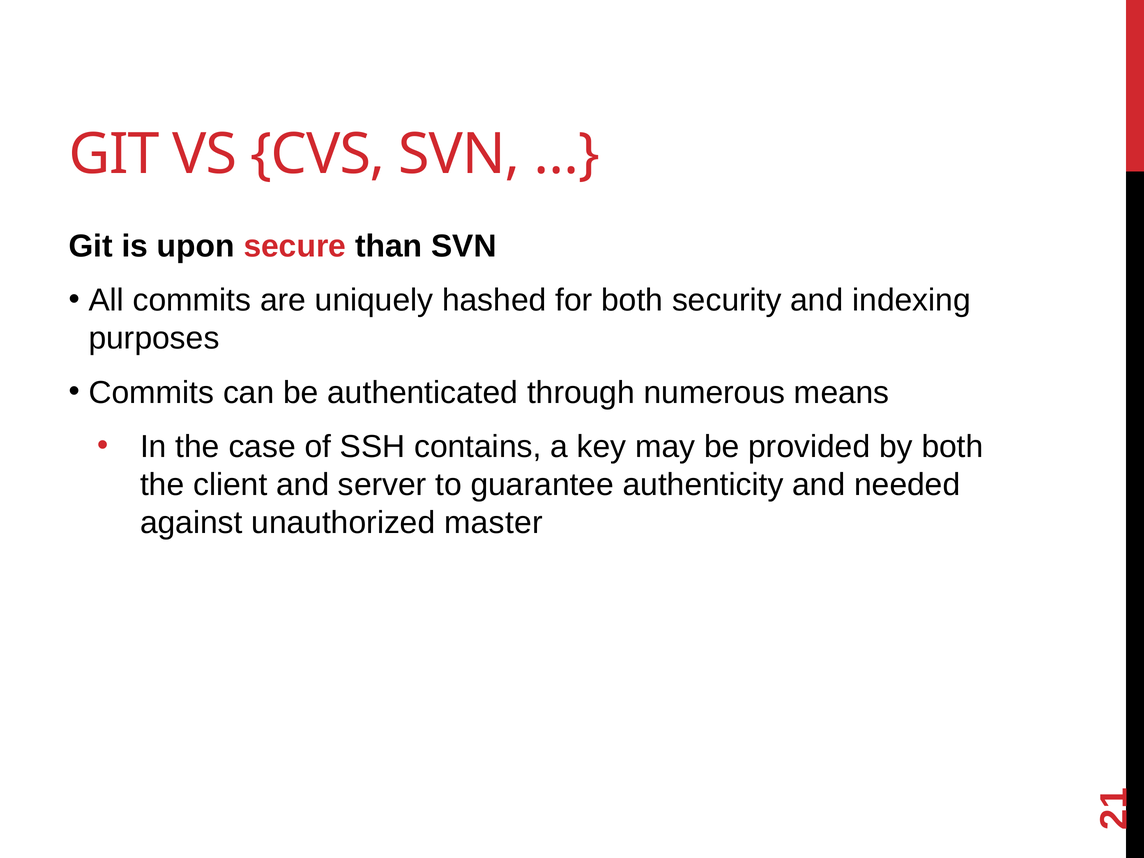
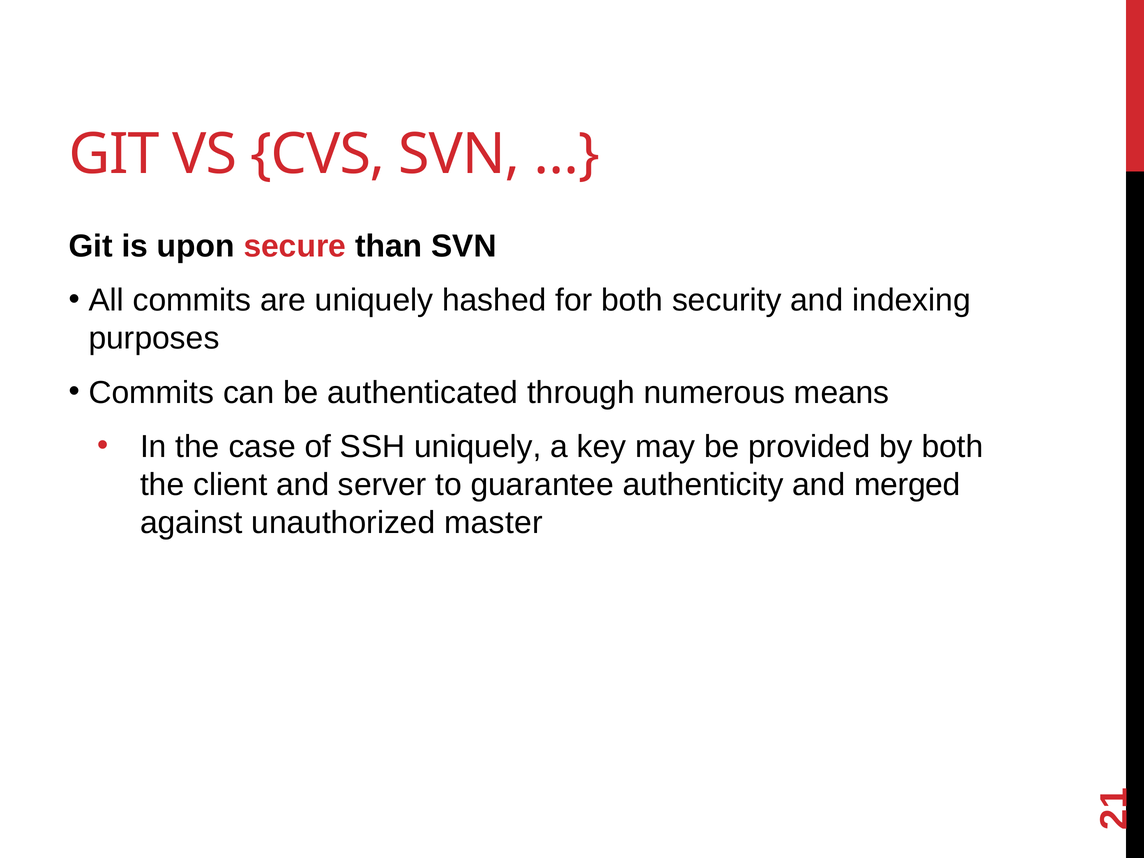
SSH contains: contains -> uniquely
needed: needed -> merged
